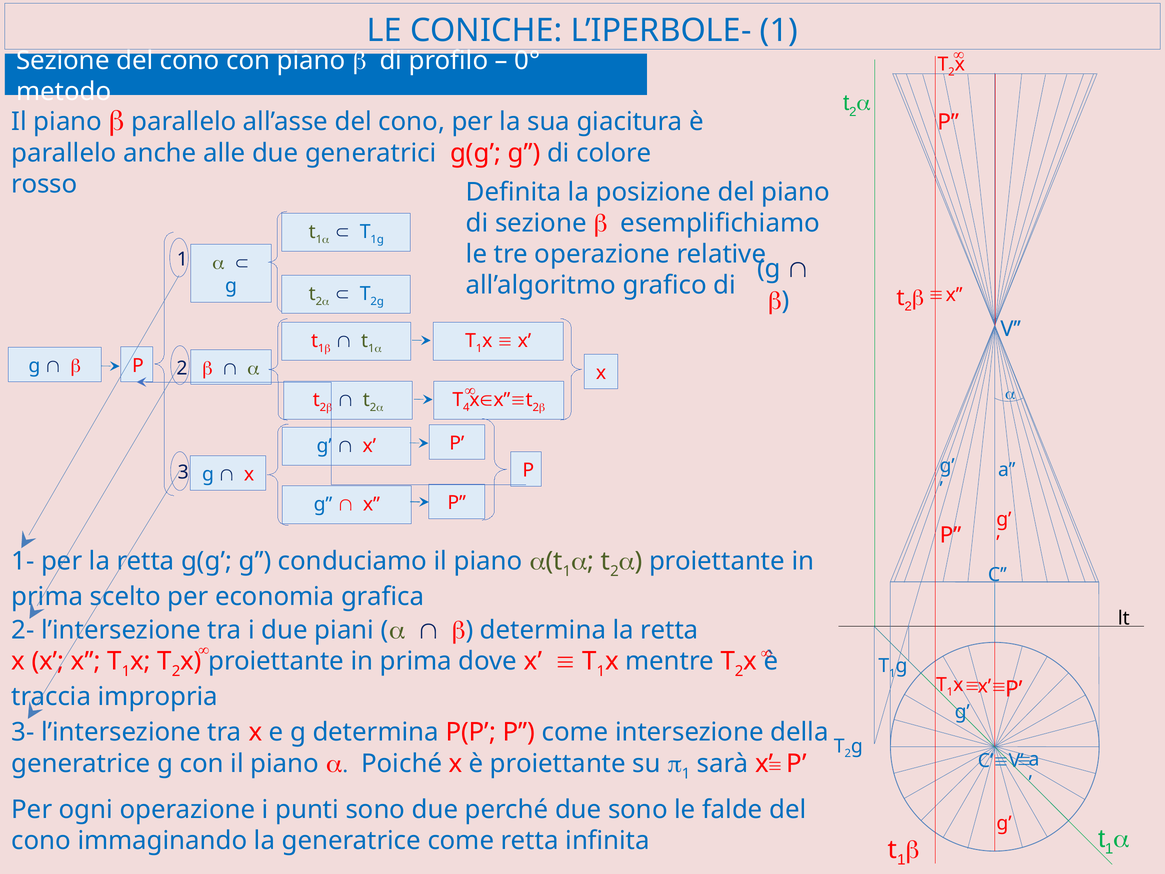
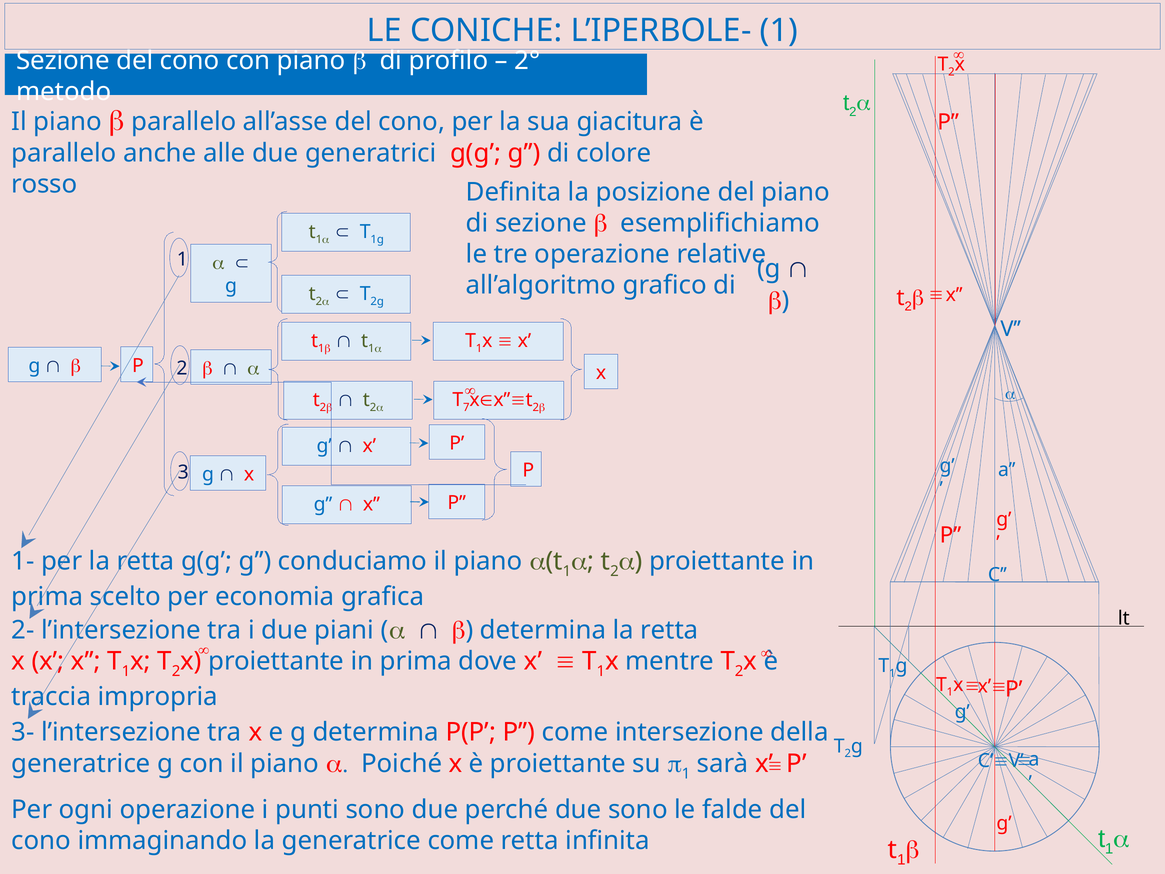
0°: 0° -> 2°
4: 4 -> 7
